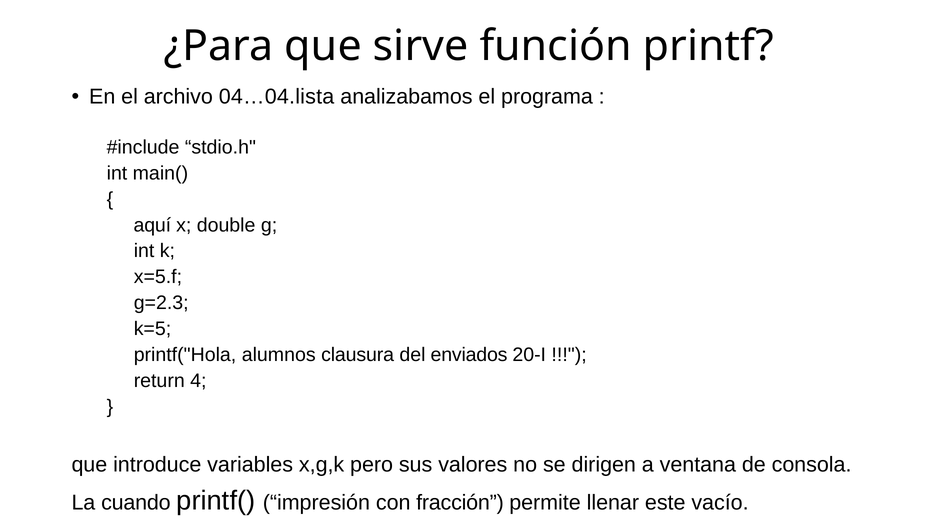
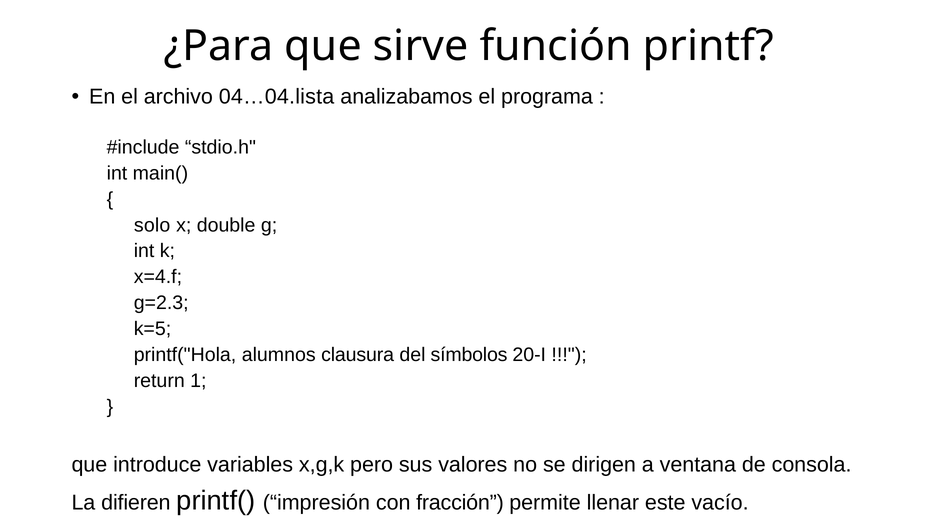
aquí: aquí -> solo
x=5.f: x=5.f -> x=4.f
enviados: enviados -> símbolos
4: 4 -> 1
cuando: cuando -> difieren
